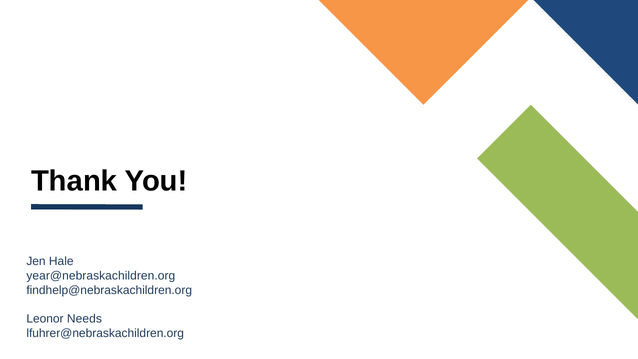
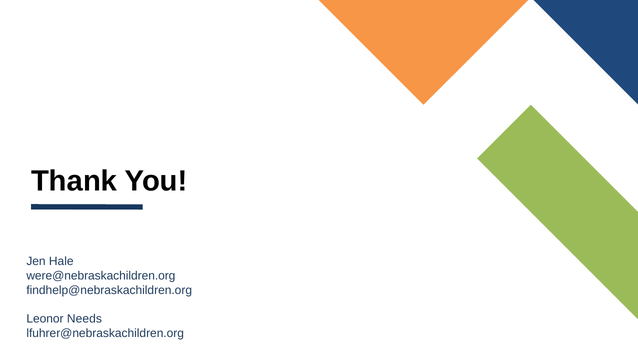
year@nebraskachildren.org: year@nebraskachildren.org -> were@nebraskachildren.org
